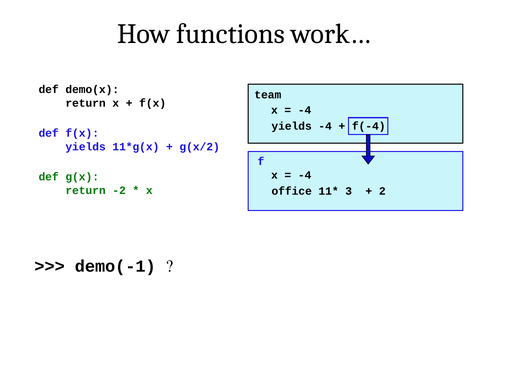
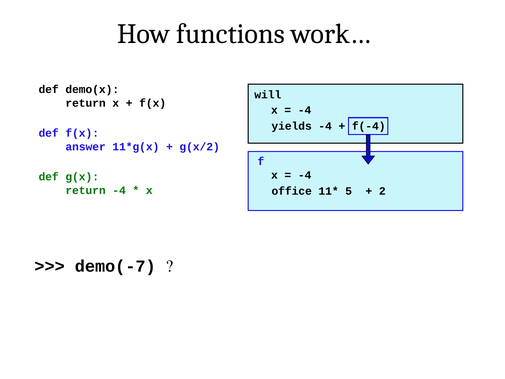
team: team -> will
yields at (86, 147): yields -> answer
return -2: -2 -> -4
3: 3 -> 5
demo(-1: demo(-1 -> demo(-7
